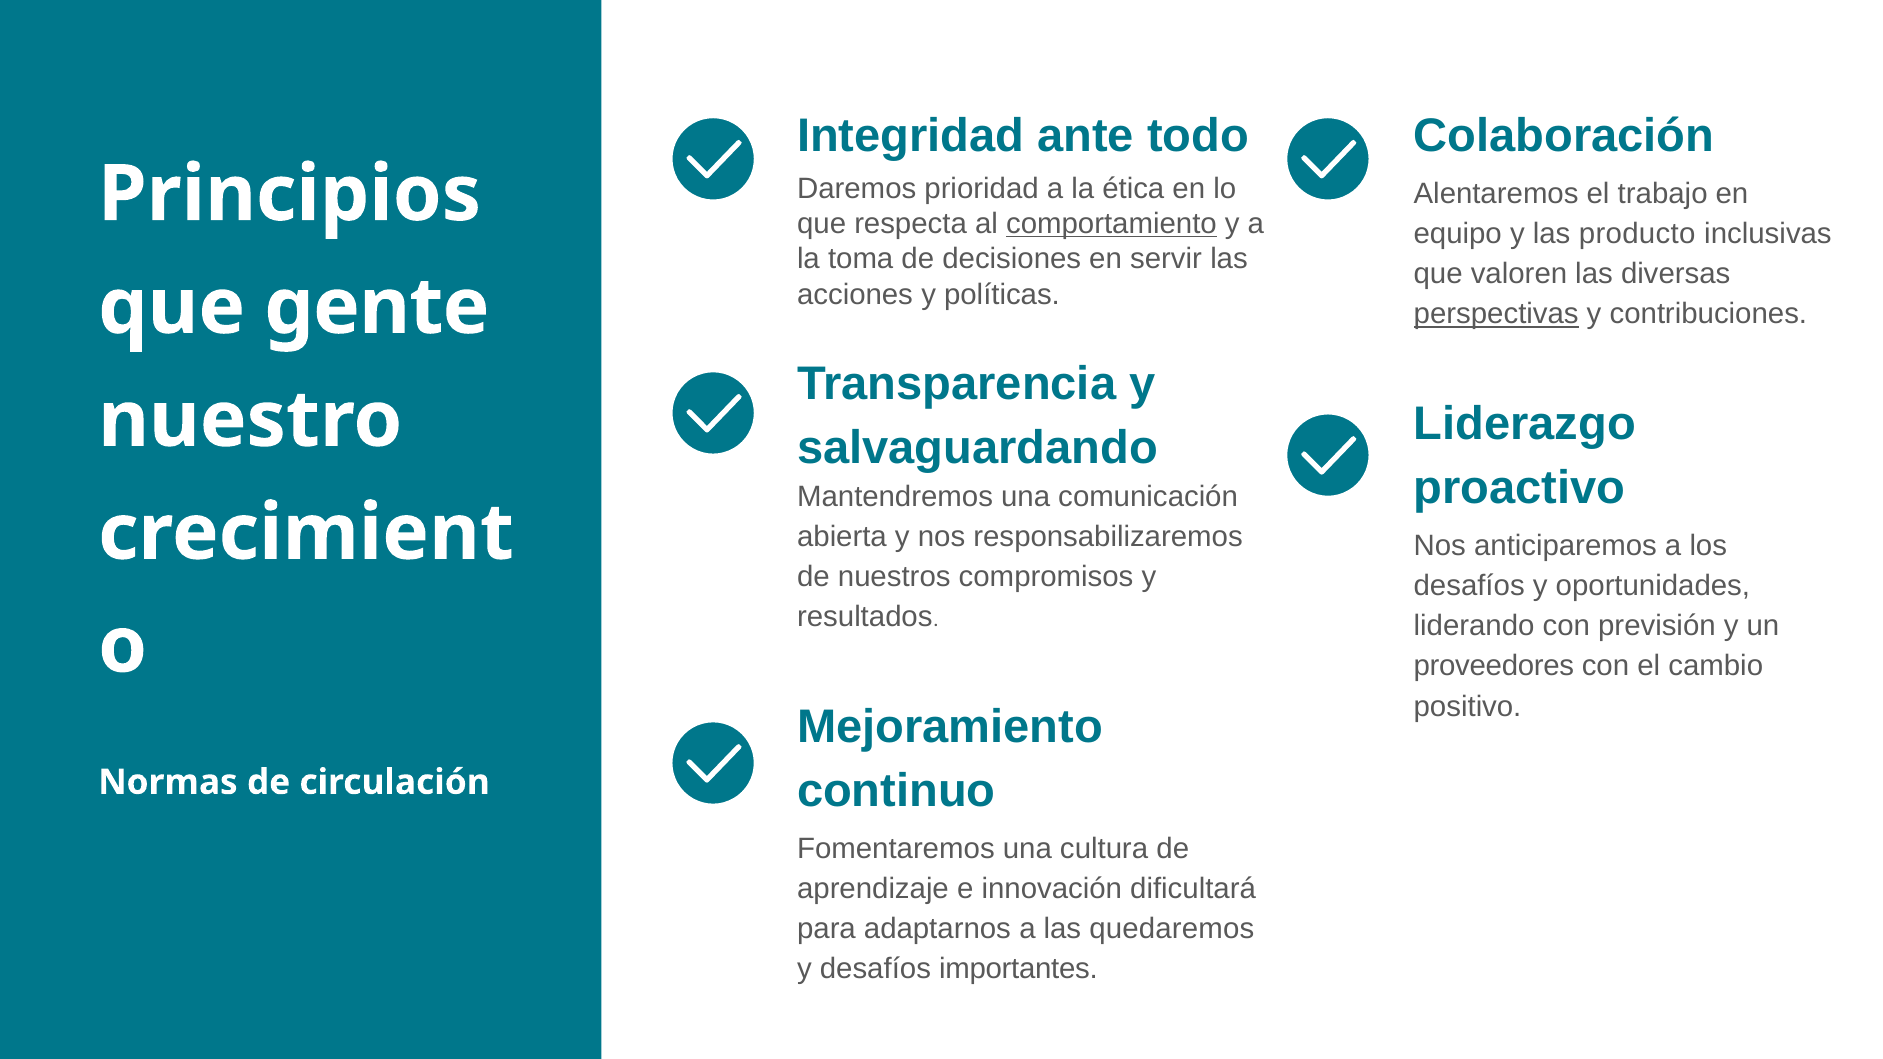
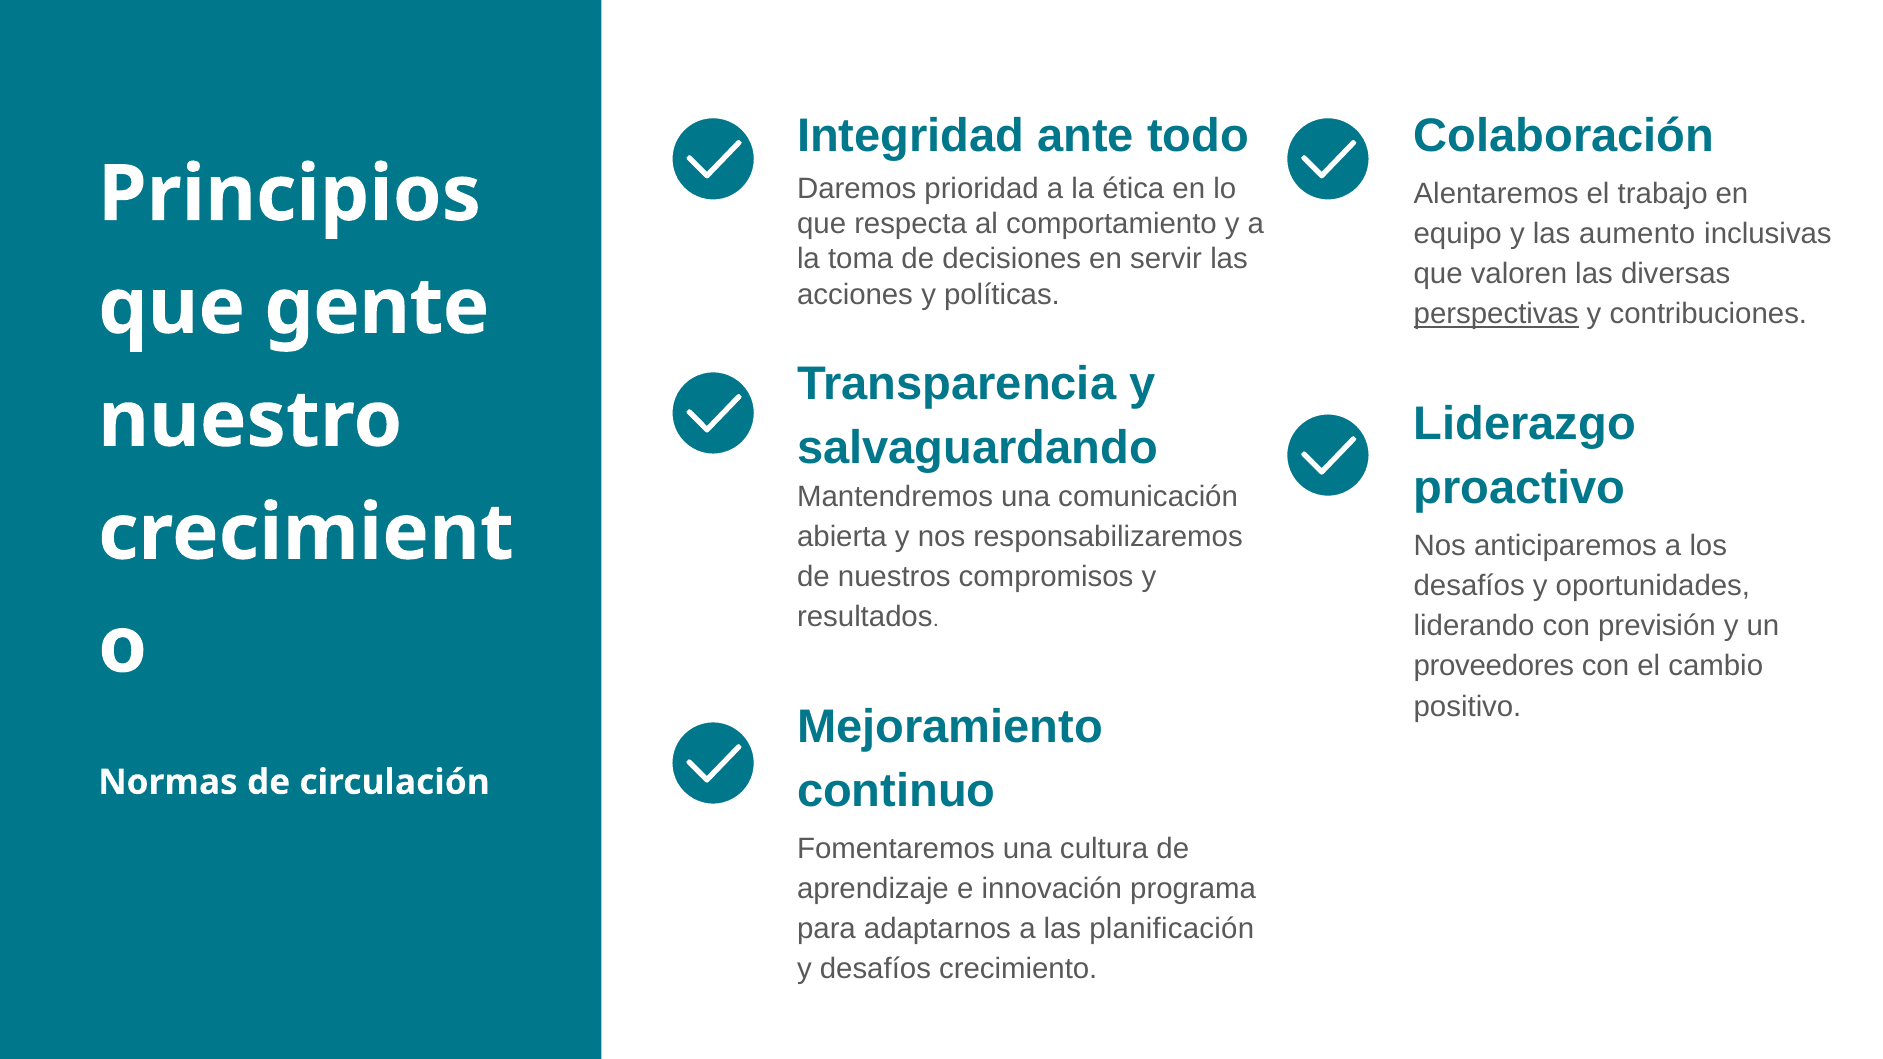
comportamiento underline: present -> none
producto: producto -> aumento
dificultará: dificultará -> programa
quedaremos: quedaremos -> planificación
importantes: importantes -> crecimiento
